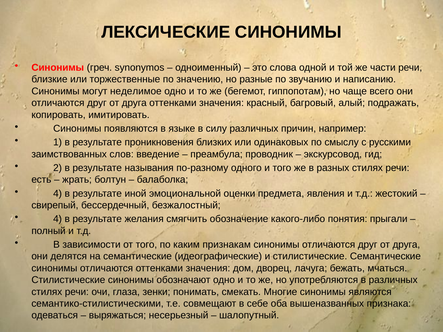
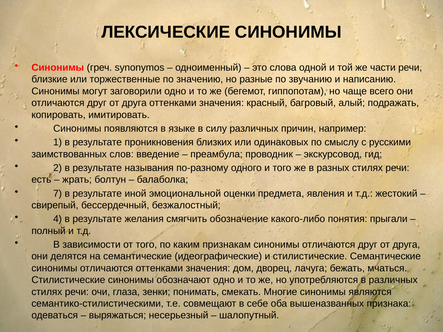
неделимое: неделимое -> заговорили
4 at (58, 194): 4 -> 7
